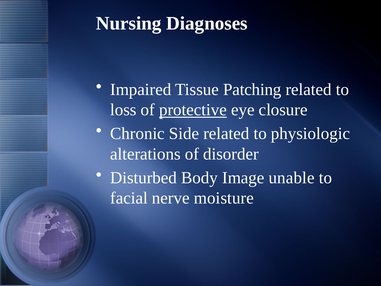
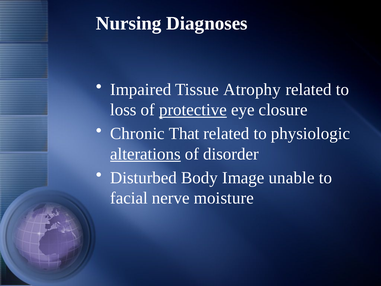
Patching: Patching -> Atrophy
Side: Side -> That
alterations underline: none -> present
